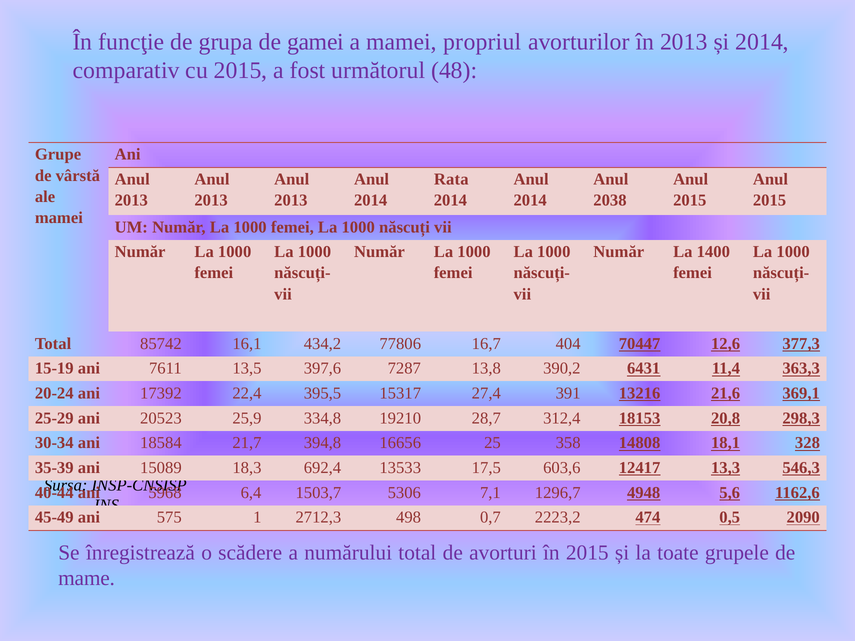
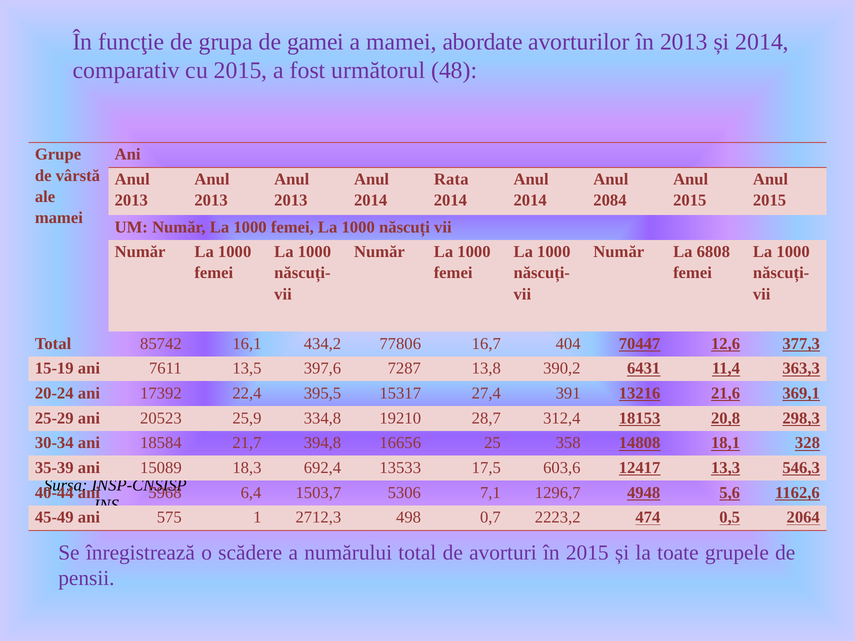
propriul: propriul -> abordate
2038: 2038 -> 2084
1400: 1400 -> 6808
2090: 2090 -> 2064
mame: mame -> pensii
